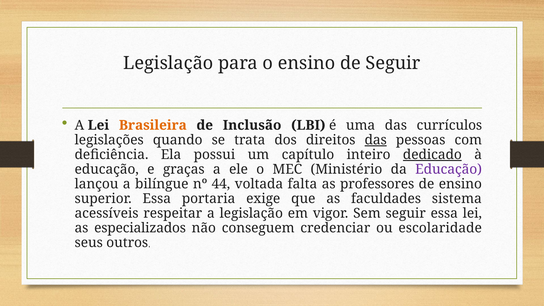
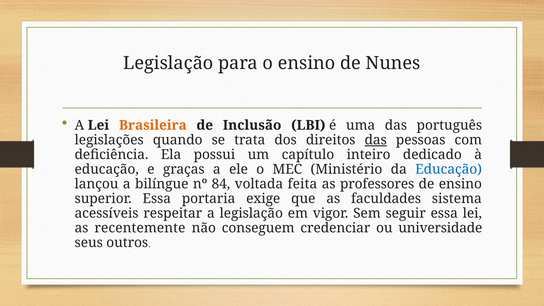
de Seguir: Seguir -> Nunes
currículos: currículos -> português
dedicado underline: present -> none
Educação at (449, 169) colour: purple -> blue
44: 44 -> 84
falta: falta -> feita
especializados: especializados -> recentemente
escolaridade: escolaridade -> universidade
